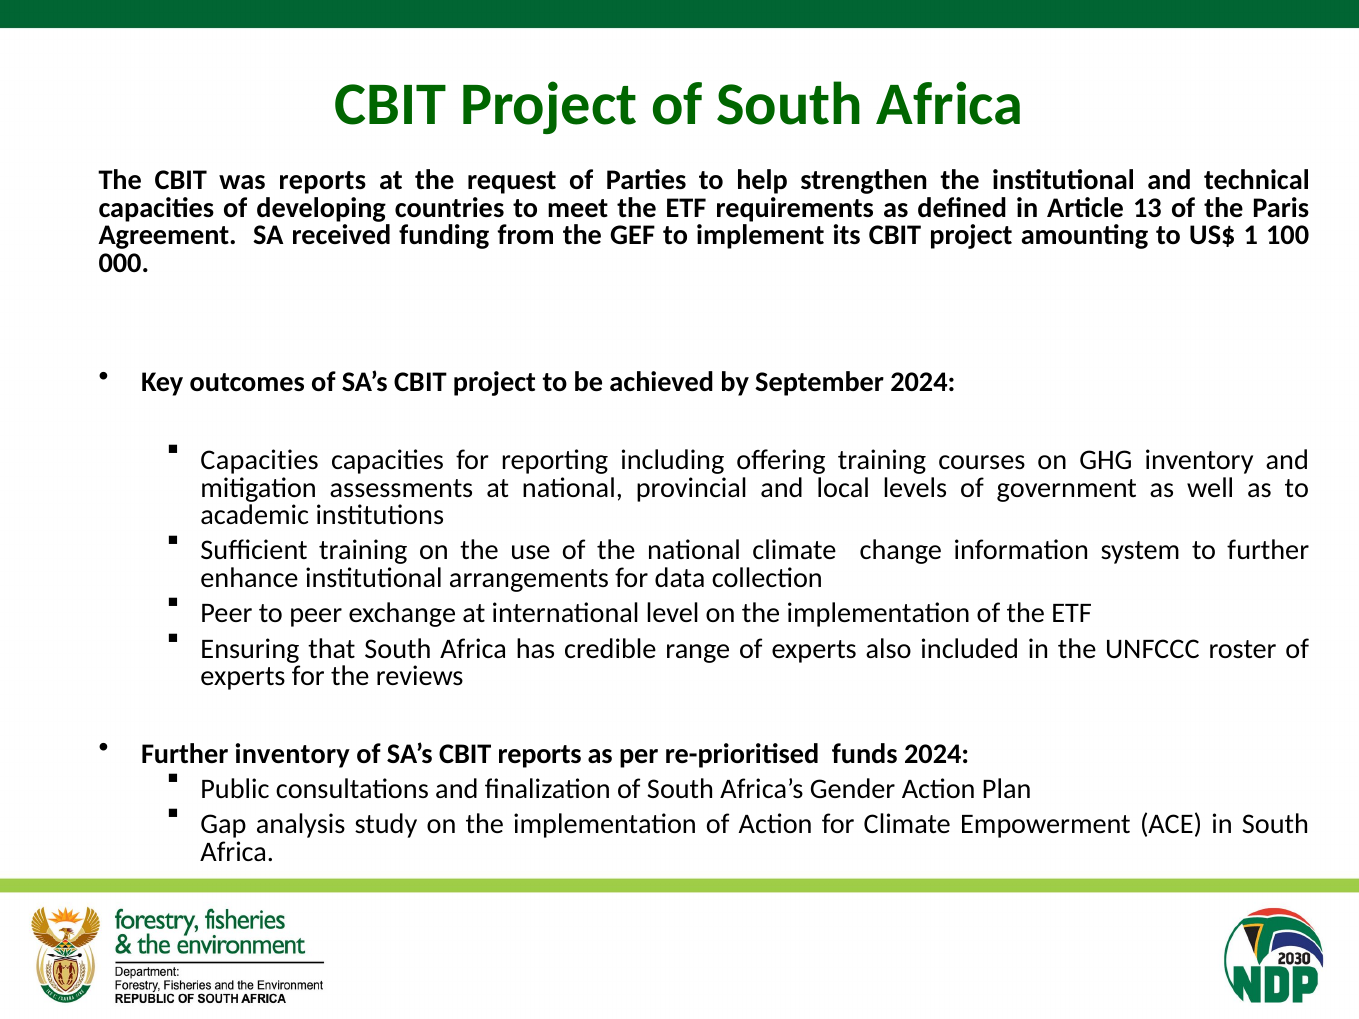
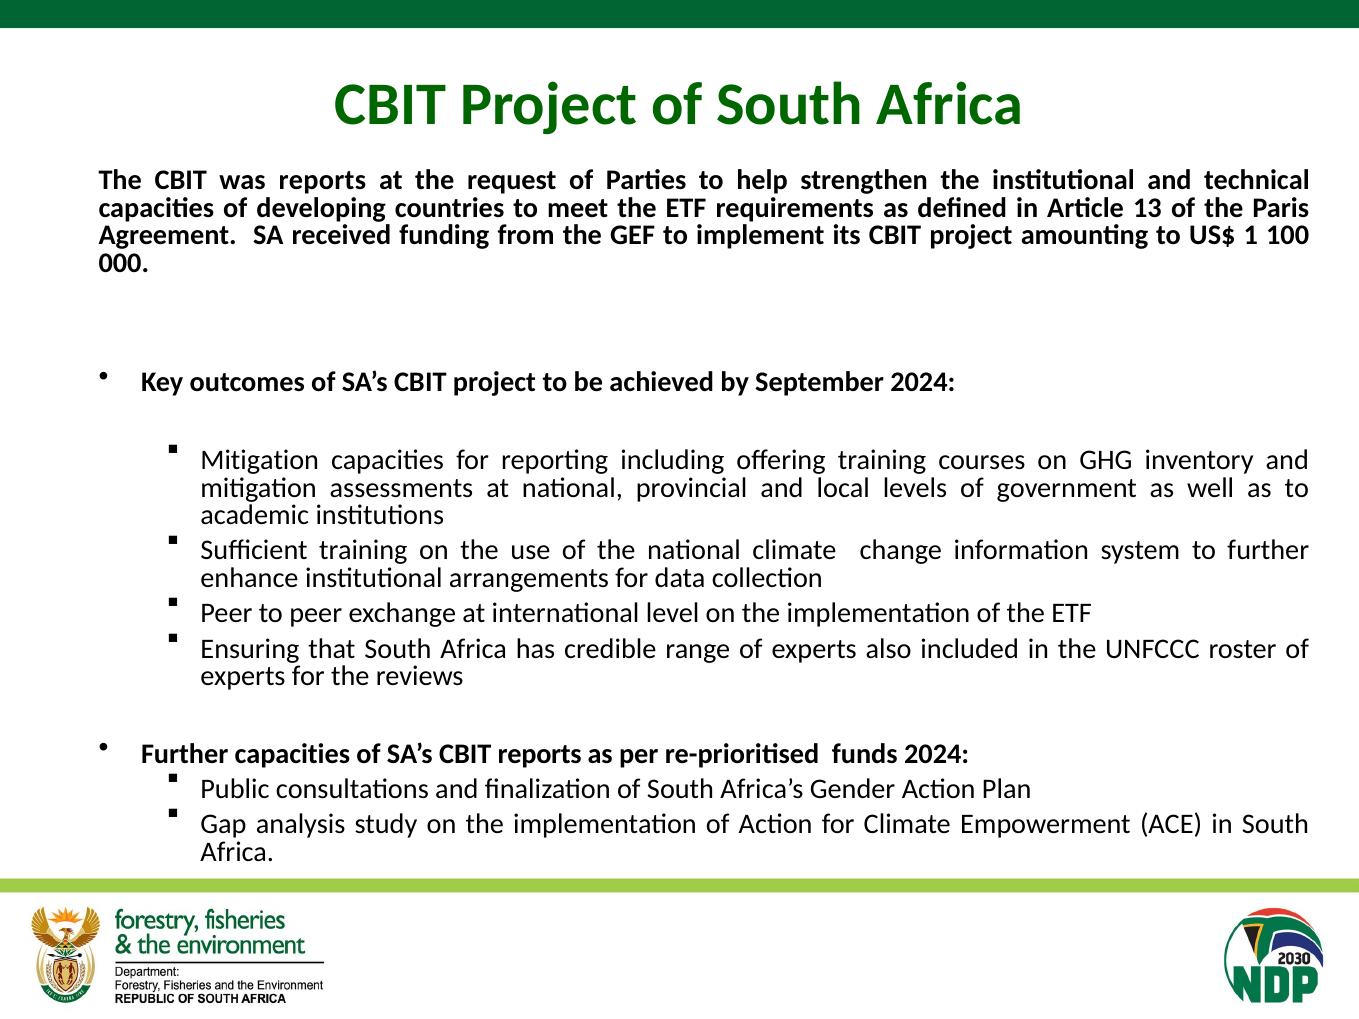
Capacities at (260, 460): Capacities -> Mitigation
Further inventory: inventory -> capacities
